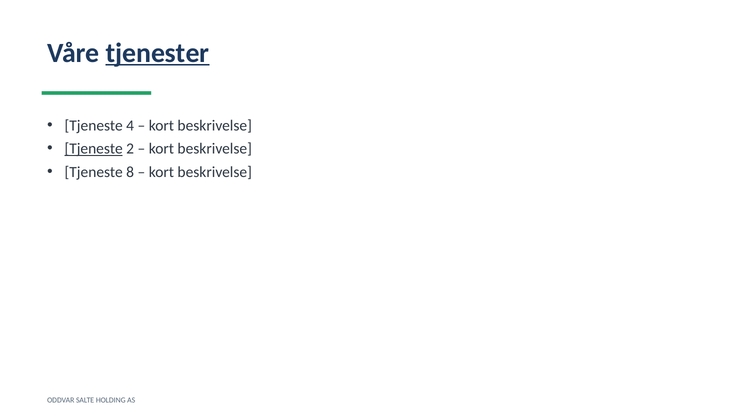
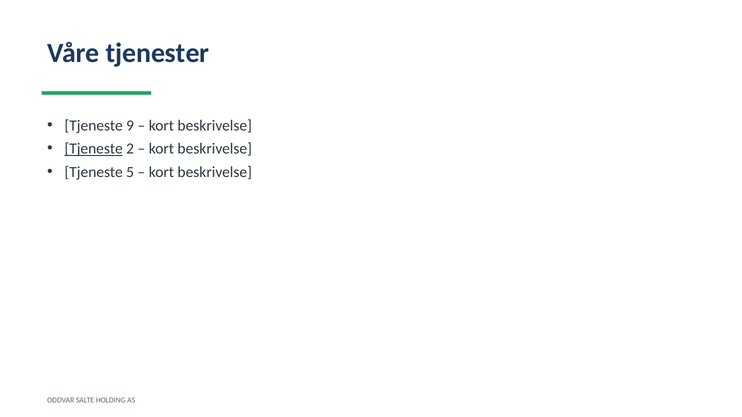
tjenester underline: present -> none
4: 4 -> 9
8: 8 -> 5
